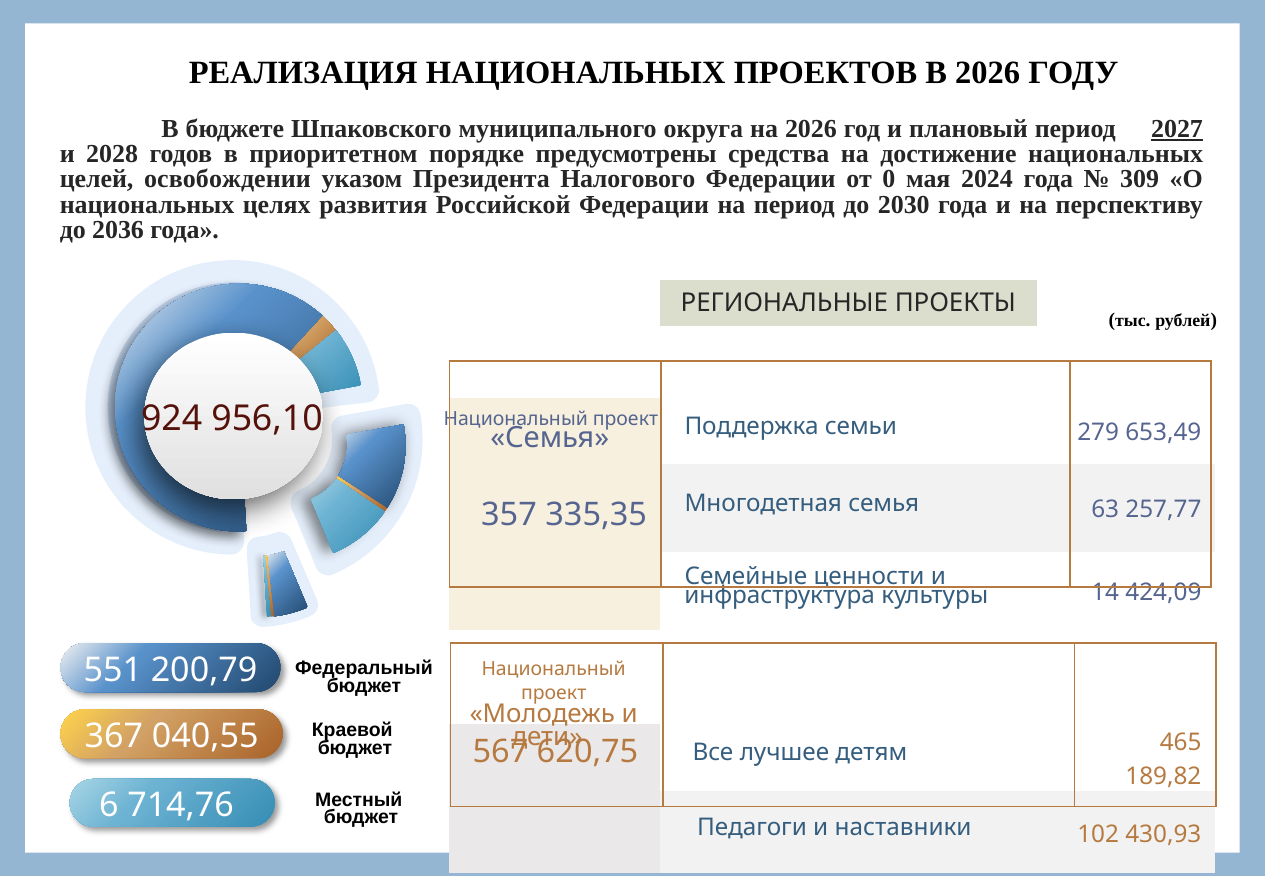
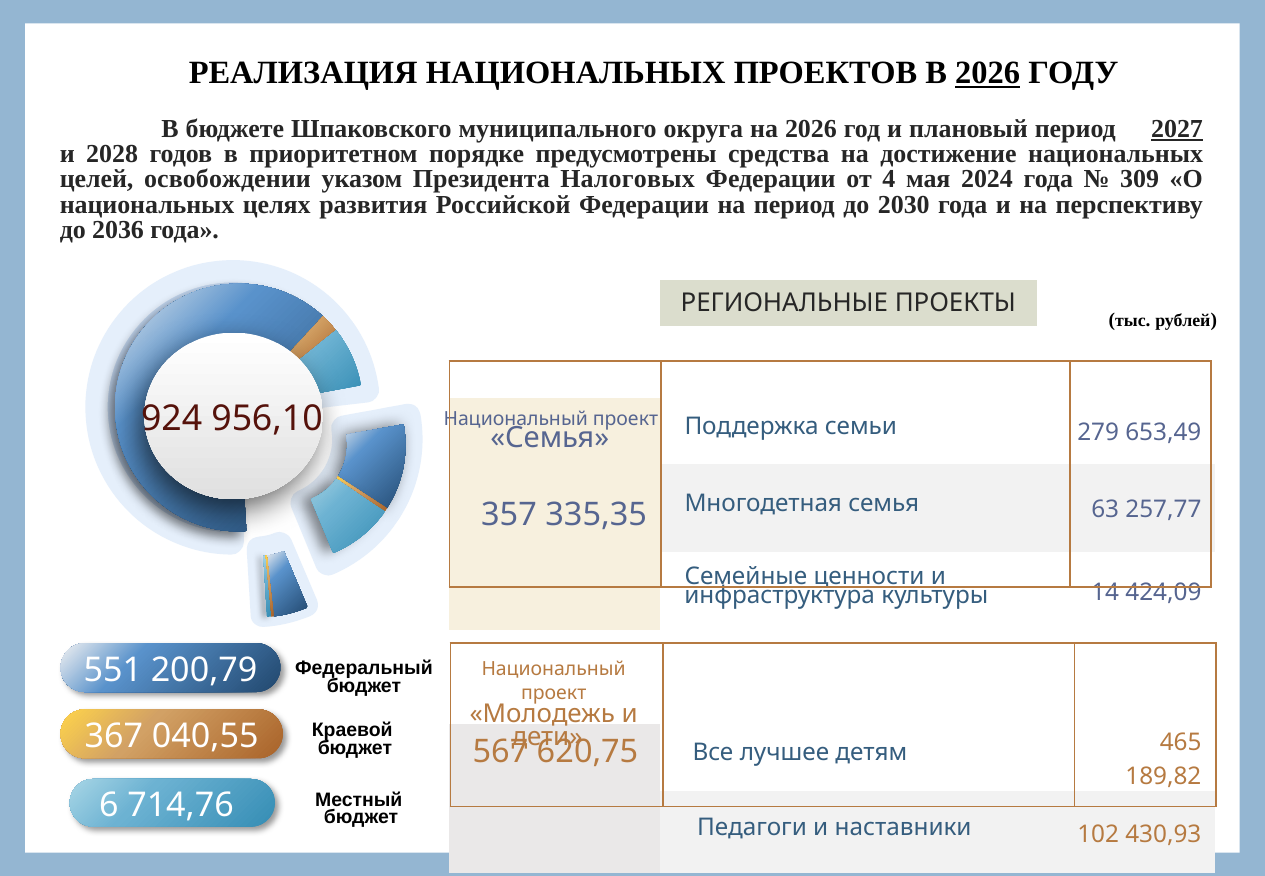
2026 at (988, 73) underline: none -> present
Налогового: Налогового -> Налоговых
0: 0 -> 4
